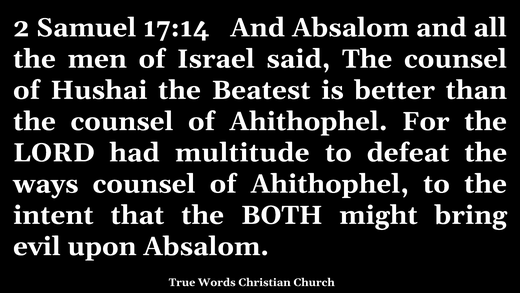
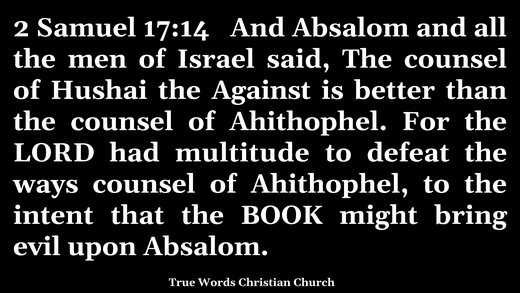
Beatest: Beatest -> Against
BOTH: BOTH -> BOOK
